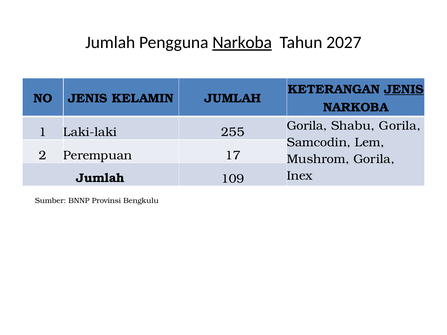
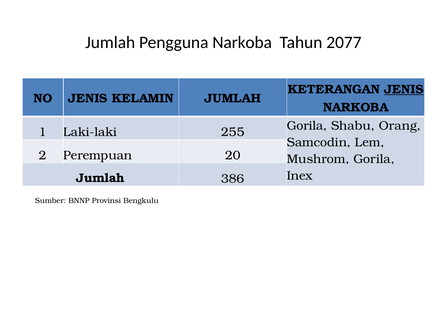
Narkoba at (242, 43) underline: present -> none
2027: 2027 -> 2077
Shabu Gorila: Gorila -> Orang
17: 17 -> 20
109: 109 -> 386
